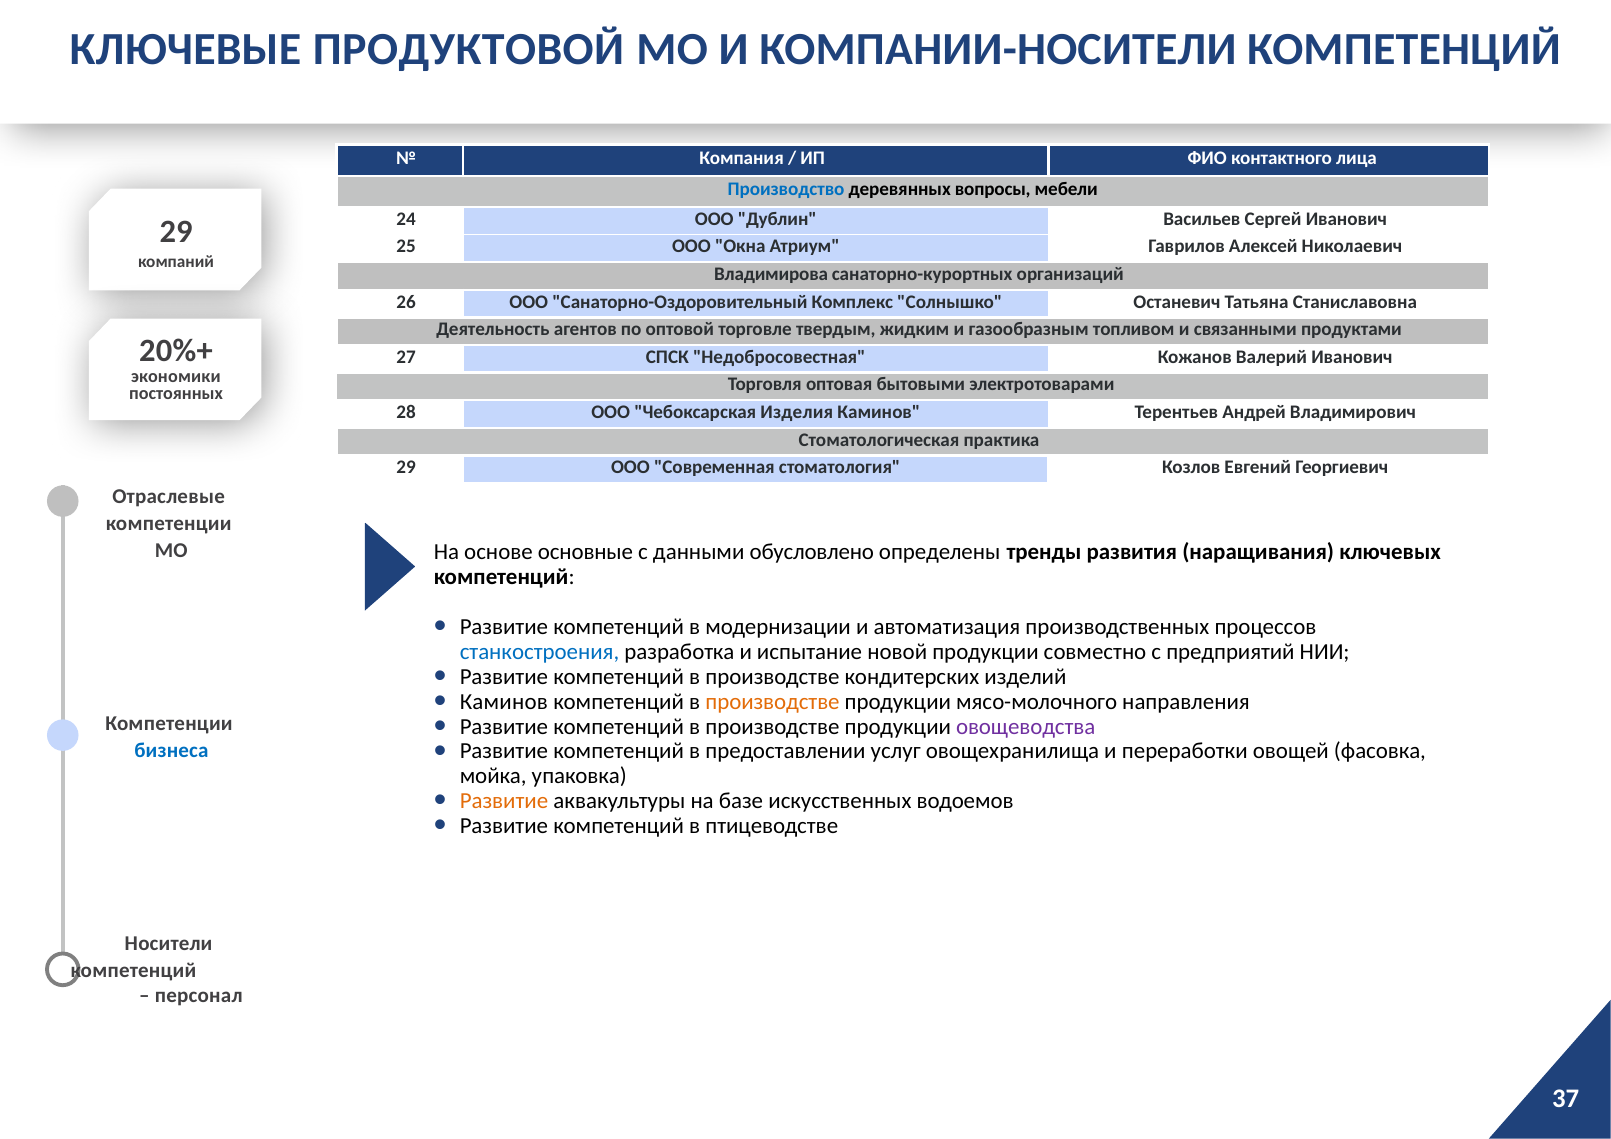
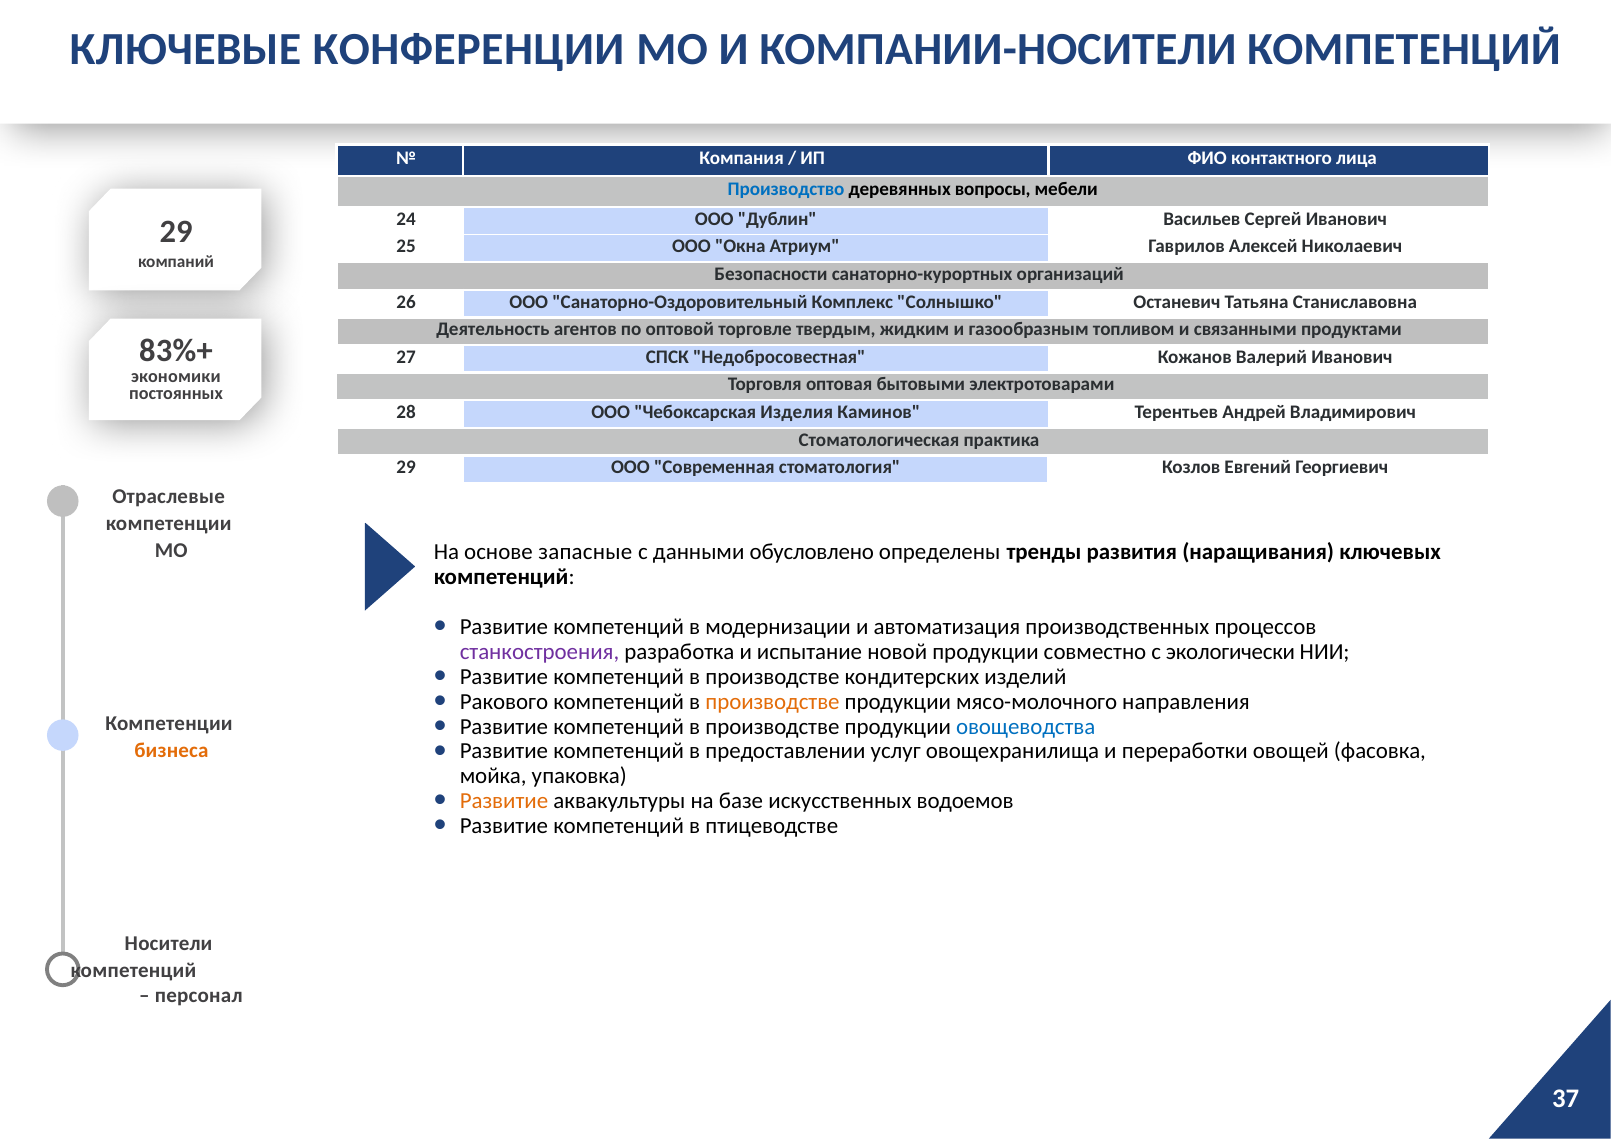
ПРОДУКТОВОЙ: ПРОДУКТОВОЙ -> КОНФЕРЕНЦИИ
Владимирова: Владимирова -> Безопасности
20%+: 20%+ -> 83%+
основные: основные -> запасные
станкостроения colour: blue -> purple
предприятий: предприятий -> экологически
Каминов at (504, 702): Каминов -> Ракового
овощеводства colour: purple -> blue
бизнеса colour: blue -> orange
